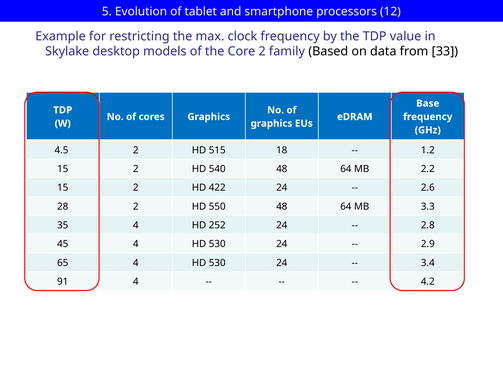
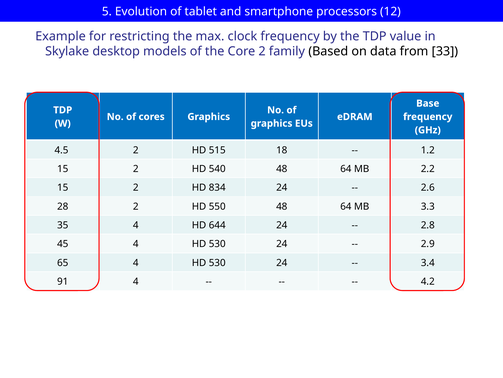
422: 422 -> 834
252: 252 -> 644
